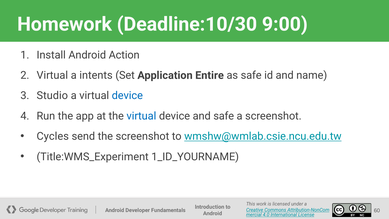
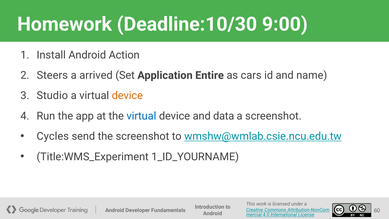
Virtual at (52, 75): Virtual -> Steers
intents: intents -> arrived
as safe: safe -> cars
device at (127, 96) colour: blue -> orange
and safe: safe -> data
